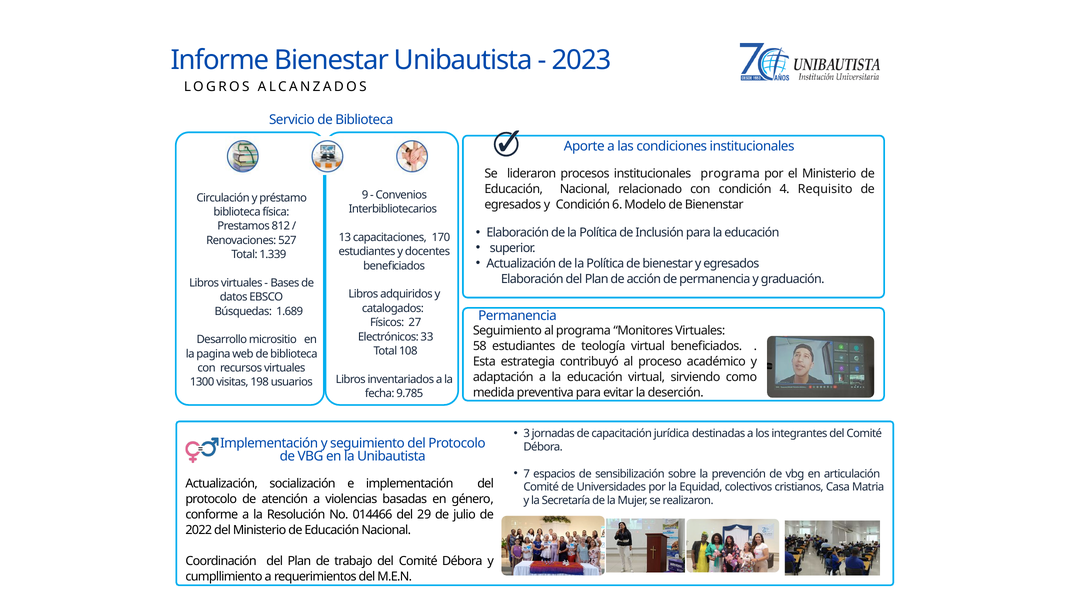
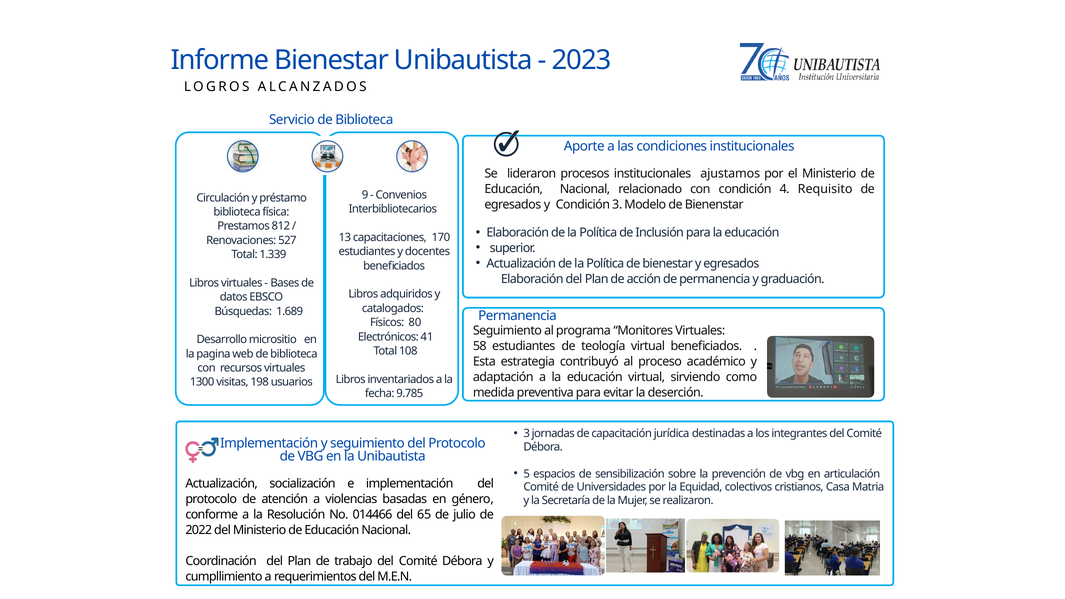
institucionales programa: programa -> ajustamos
Condición 6: 6 -> 3
27: 27 -> 80
33: 33 -> 41
7: 7 -> 5
29: 29 -> 65
